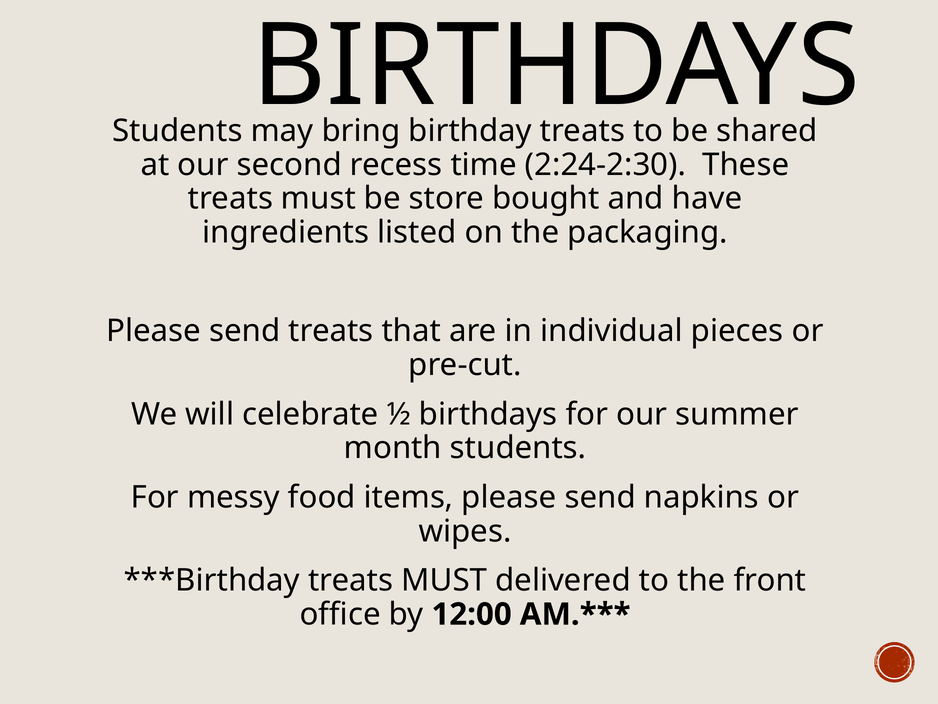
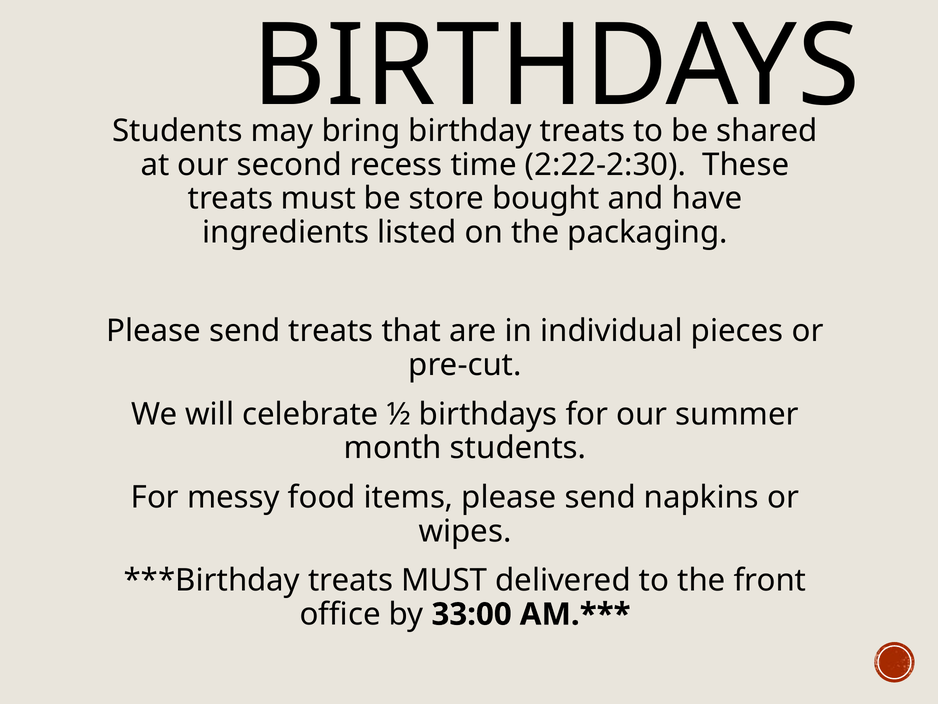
2:24-2:30: 2:24-2:30 -> 2:22-2:30
12:00: 12:00 -> 33:00
